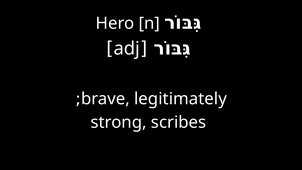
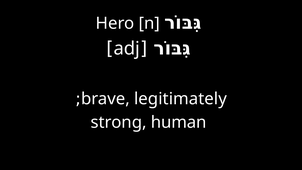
scribes: scribes -> human
